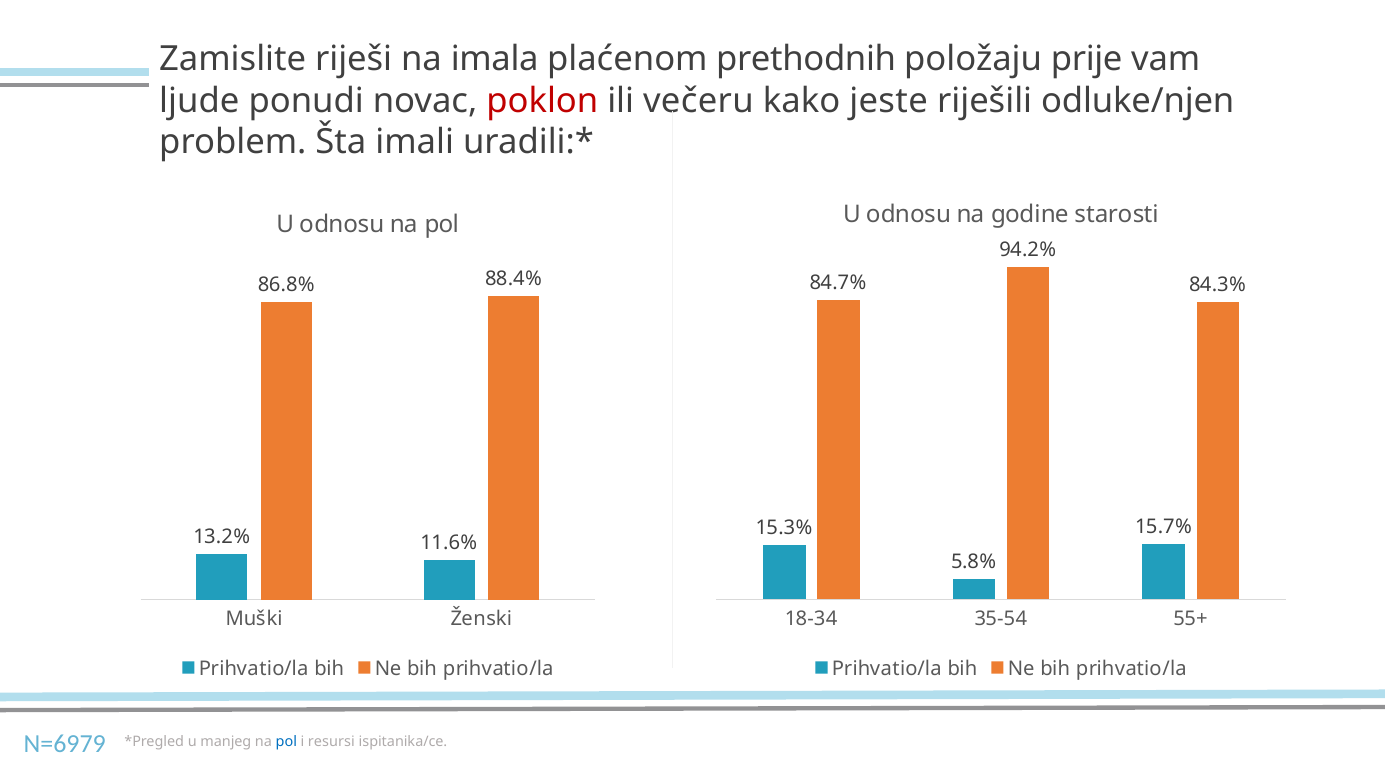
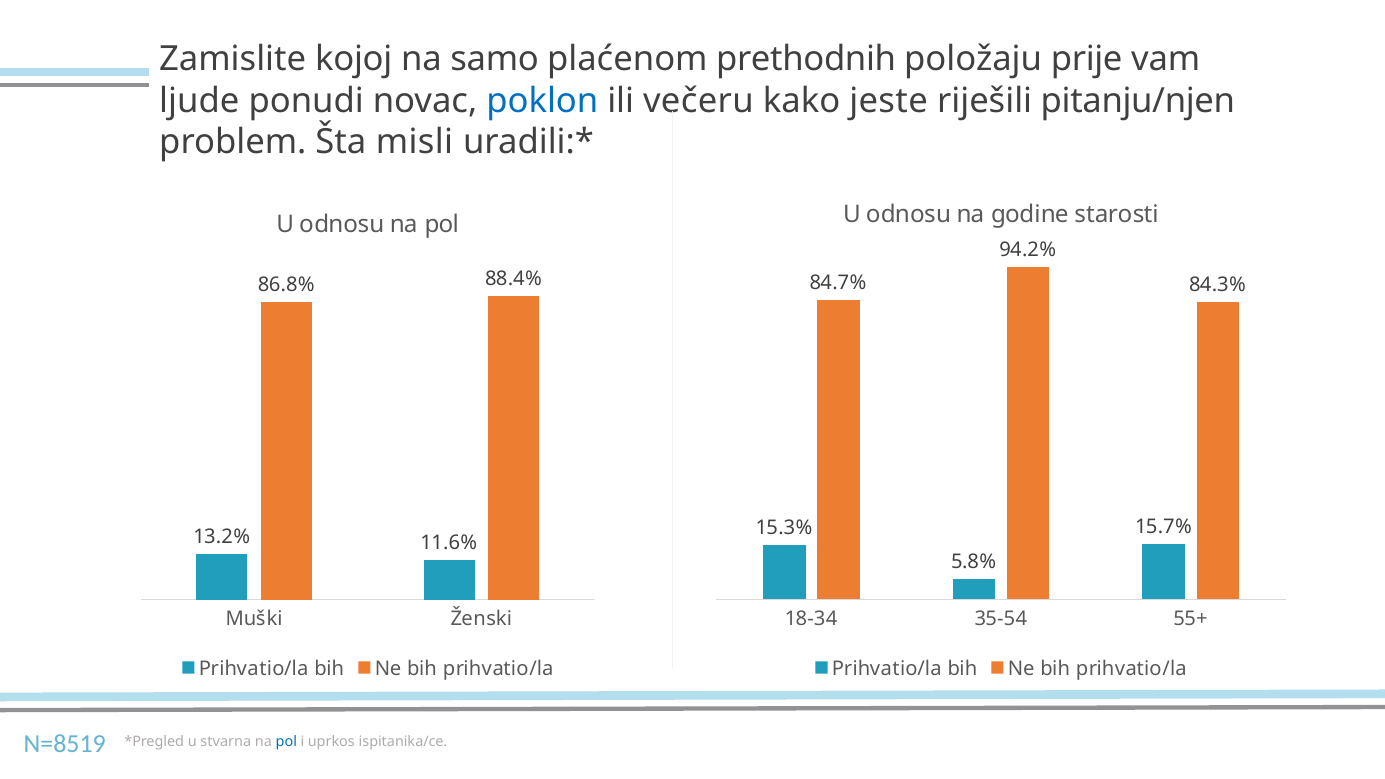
riješi: riješi -> kojoj
imala: imala -> samo
poklon colour: red -> blue
odluke/njen: odluke/njen -> pitanju/njen
imali: imali -> misli
N=6979: N=6979 -> N=8519
manjeg: manjeg -> stvarna
resursi: resursi -> uprkos
